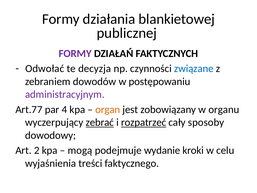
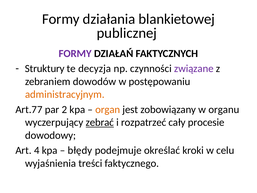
Odwołać: Odwołać -> Struktury
związane colour: blue -> purple
administracyjnym colour: purple -> orange
4: 4 -> 2
rozpatrzeć underline: present -> none
sposoby: sposoby -> procesie
2: 2 -> 4
mogą: mogą -> błędy
wydanie: wydanie -> określać
